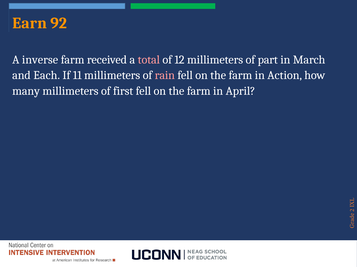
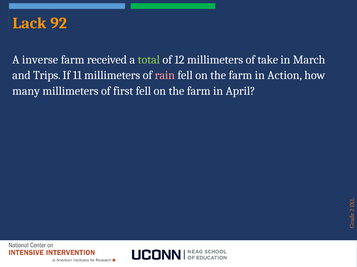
Earn: Earn -> Lack
total at (149, 60) colour: pink -> light green
part: part -> take
Each: Each -> Trips
